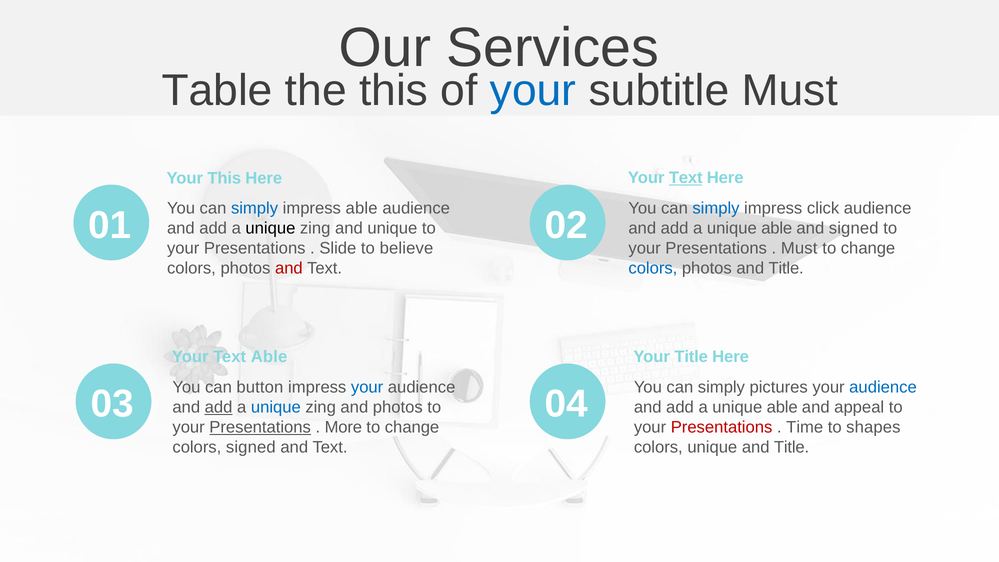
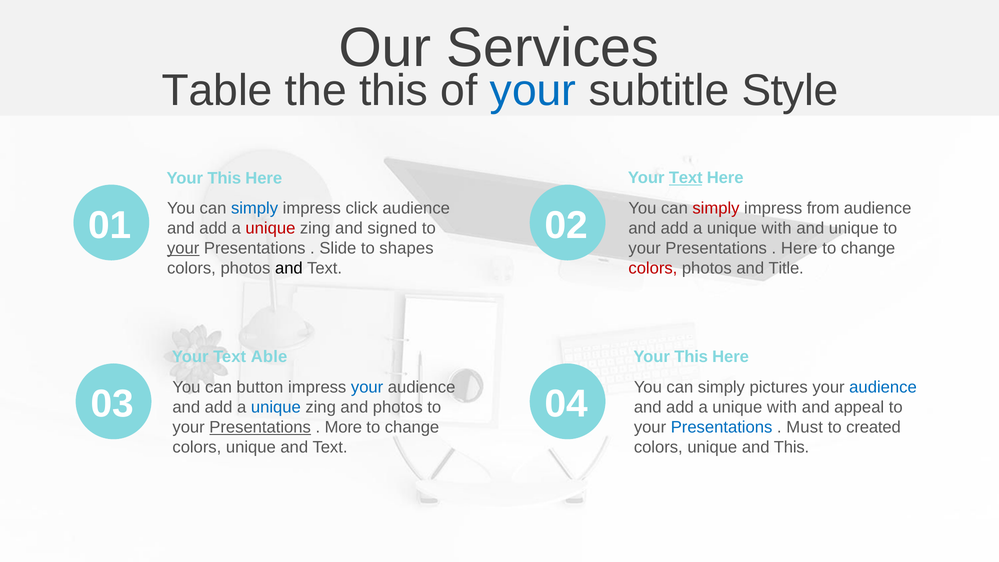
subtitle Must: Must -> Style
simply at (716, 208) colour: blue -> red
click: click -> from
impress able: able -> click
able at (777, 228): able -> with
and signed: signed -> unique
unique at (270, 228) colour: black -> red
and unique: unique -> signed
Must at (799, 248): Must -> Here
your at (183, 248) underline: none -> present
believe: believe -> shapes
colors at (653, 268) colour: blue -> red
and at (289, 268) colour: red -> black
Title at (691, 357): Title -> This
able at (782, 407): able -> with
add at (219, 407) underline: present -> none
Presentations at (722, 427) colour: red -> blue
Time: Time -> Must
shapes: shapes -> created
Title at (792, 447): Title -> This
signed at (251, 447): signed -> unique
